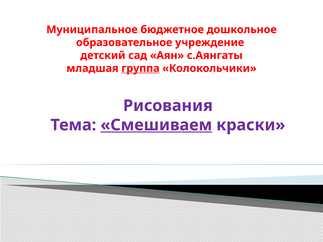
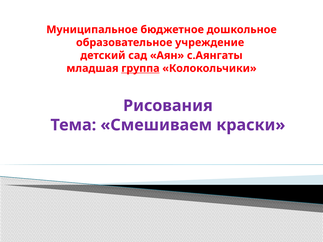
Смешиваем underline: present -> none
